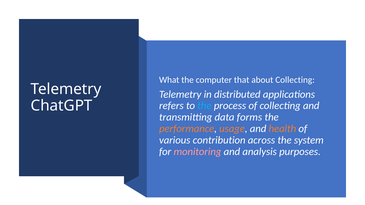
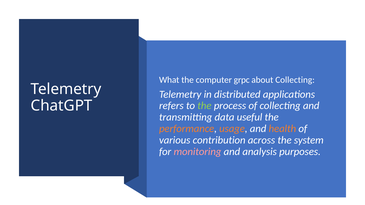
that: that -> grpc
the at (204, 106) colour: light blue -> light green
forms: forms -> useful
